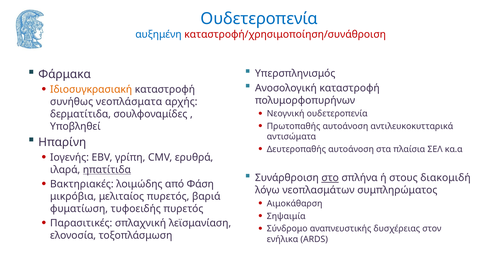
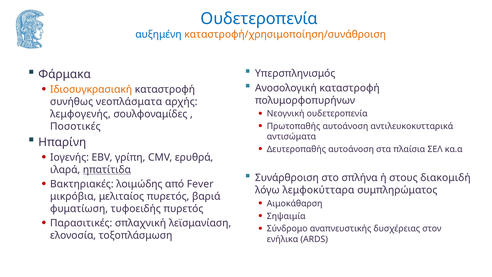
καταστροφή/χρησιμοποίηση/συνάθροιση colour: red -> orange
δερματίτιδα: δερματίτιδα -> λεμφογενής
Υποβληθεί: Υποβληθεί -> Ποσοτικές
στο underline: present -> none
Φάση: Φάση -> Fever
νεοπλασμάτων: νεοπλασμάτων -> λεμφοκύτταρα
